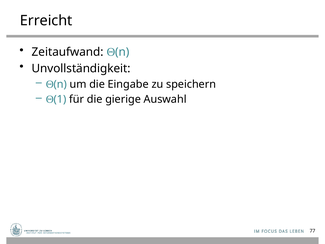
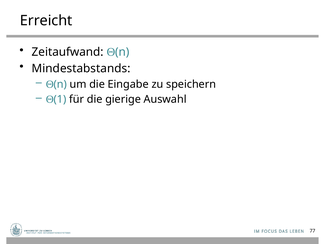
Unvollständigkeit: Unvollständigkeit -> Mindestabstands
